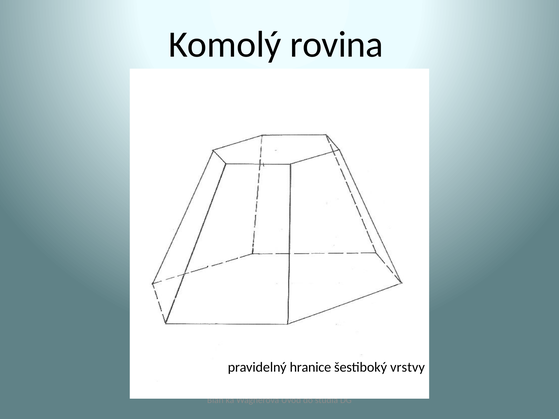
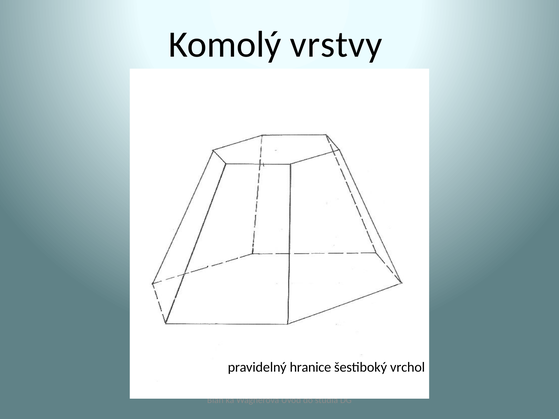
rovina: rovina -> vrstvy
vrstvy: vrstvy -> vrchol
